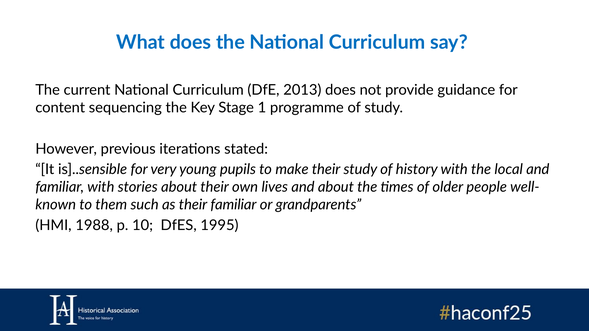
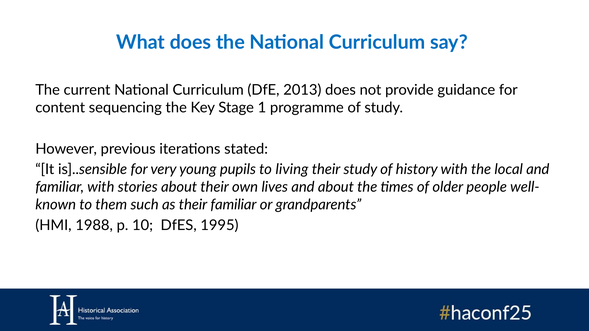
make: make -> living
